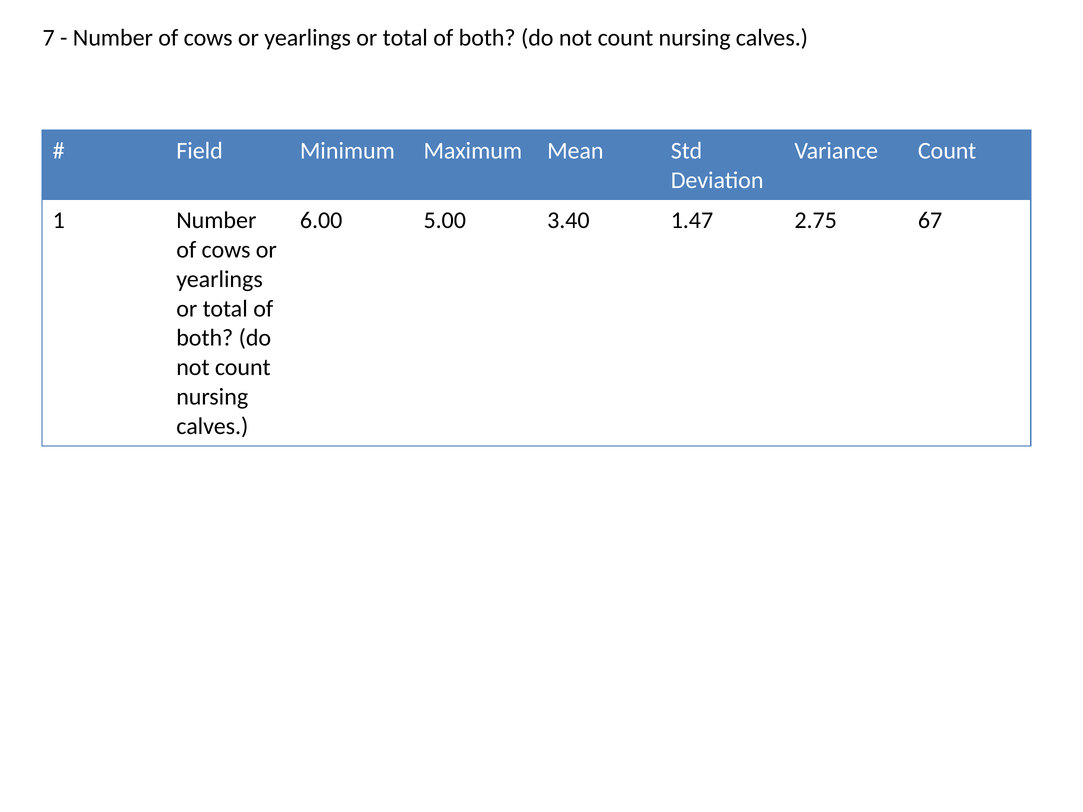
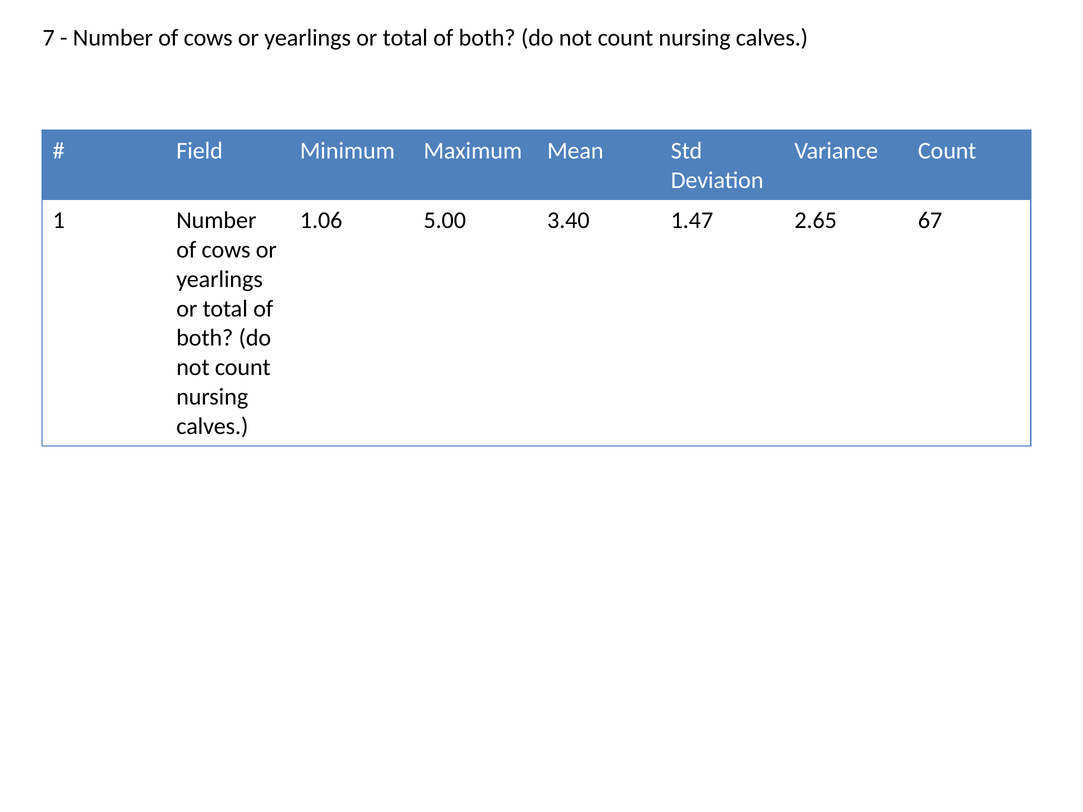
6.00: 6.00 -> 1.06
2.75: 2.75 -> 2.65
